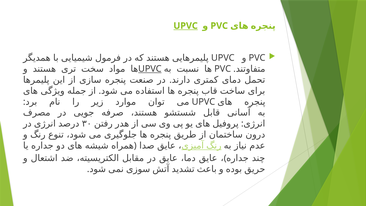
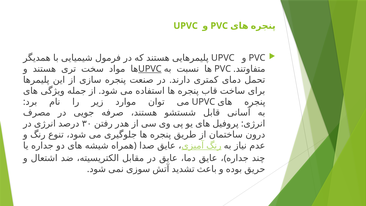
UPVC at (186, 26) underline: present -> none
